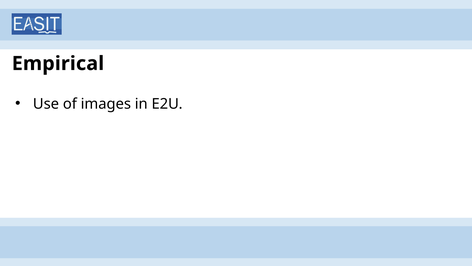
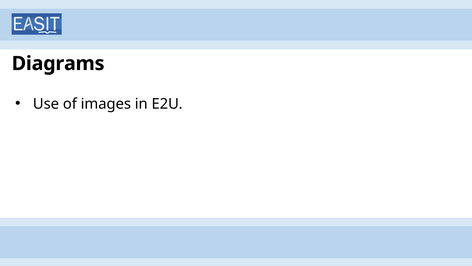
Empirical: Empirical -> Diagrams
